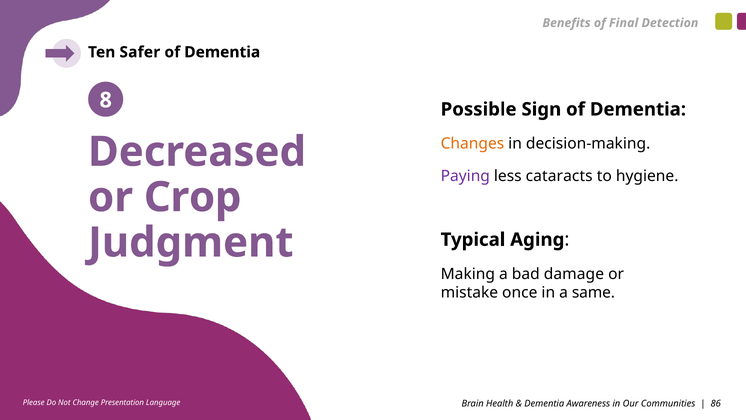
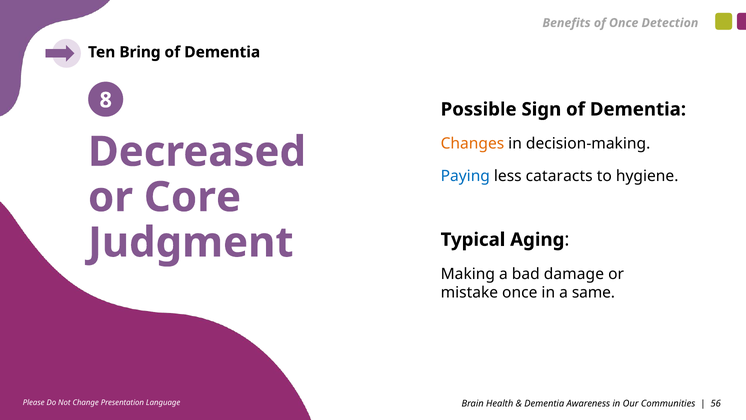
of Final: Final -> Once
Safer: Safer -> Bring
Paying colour: purple -> blue
Crop: Crop -> Core
86: 86 -> 56
